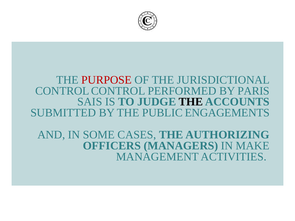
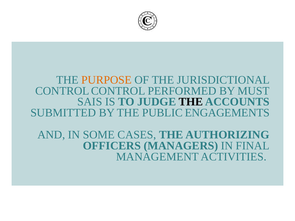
PURPOSE colour: red -> orange
PARIS: PARIS -> MUST
MAKE: MAKE -> FINAL
